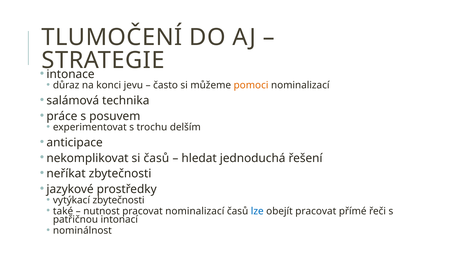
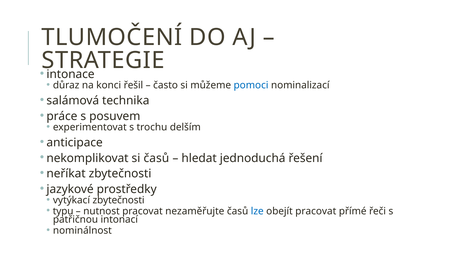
jevu: jevu -> řešil
pomoci colour: orange -> blue
také: také -> typu
pracovat nominalizací: nominalizací -> nezaměřujte
